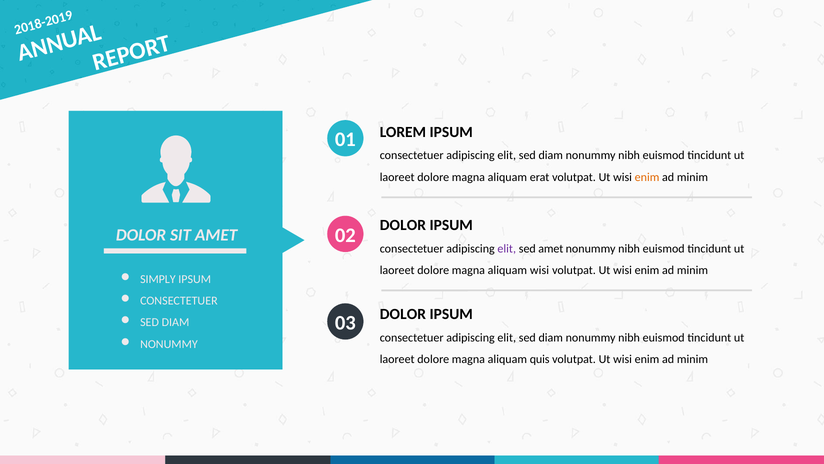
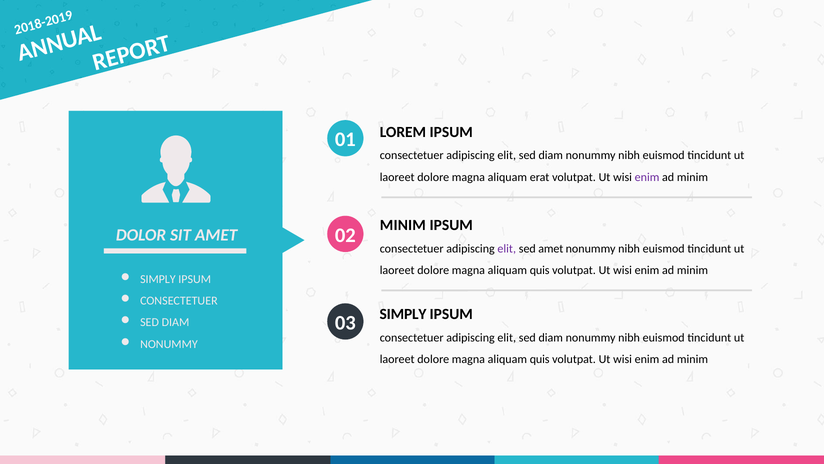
enim at (647, 177) colour: orange -> purple
DOLOR at (403, 225): DOLOR -> MINIM
wisi at (540, 270): wisi -> quis
DOLOR at (403, 314): DOLOR -> SIMPLY
